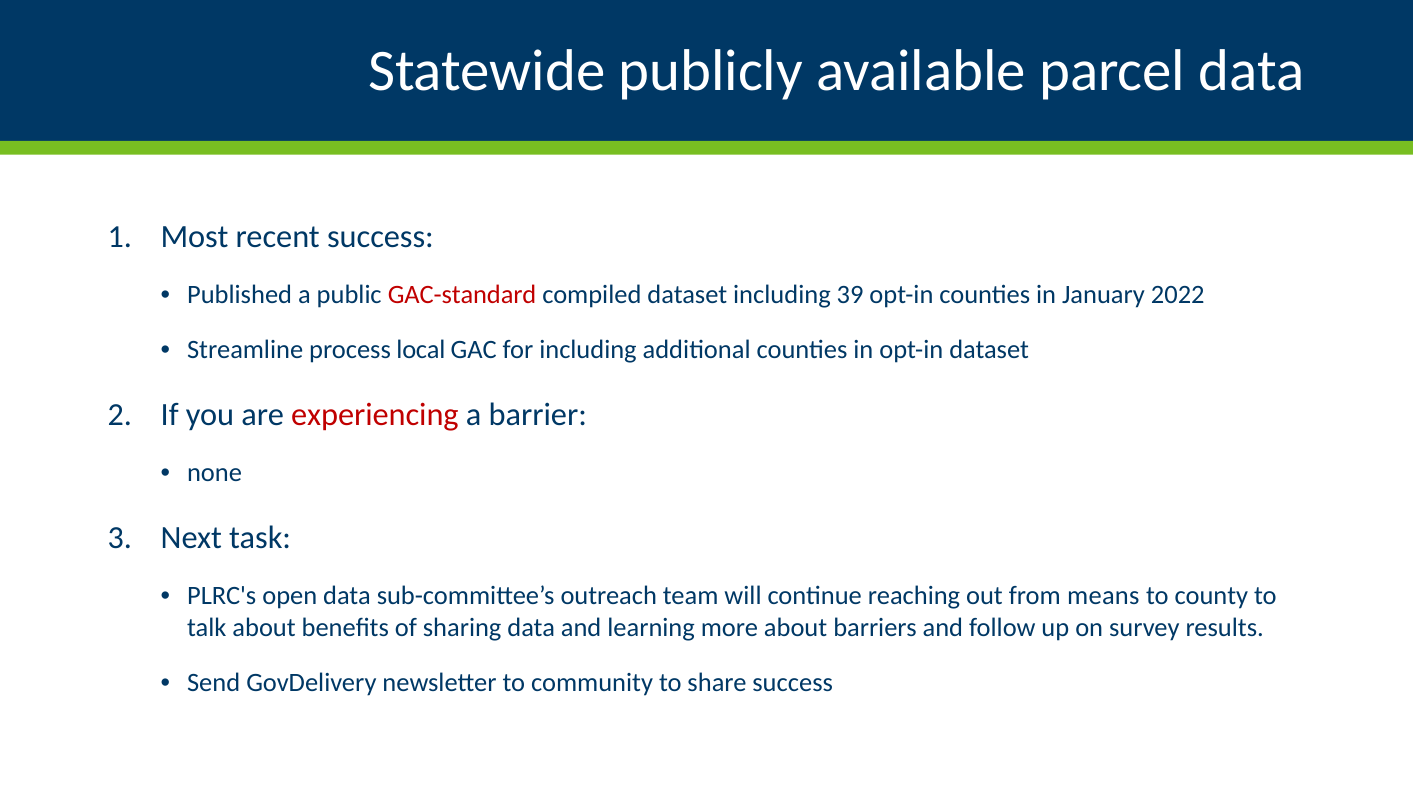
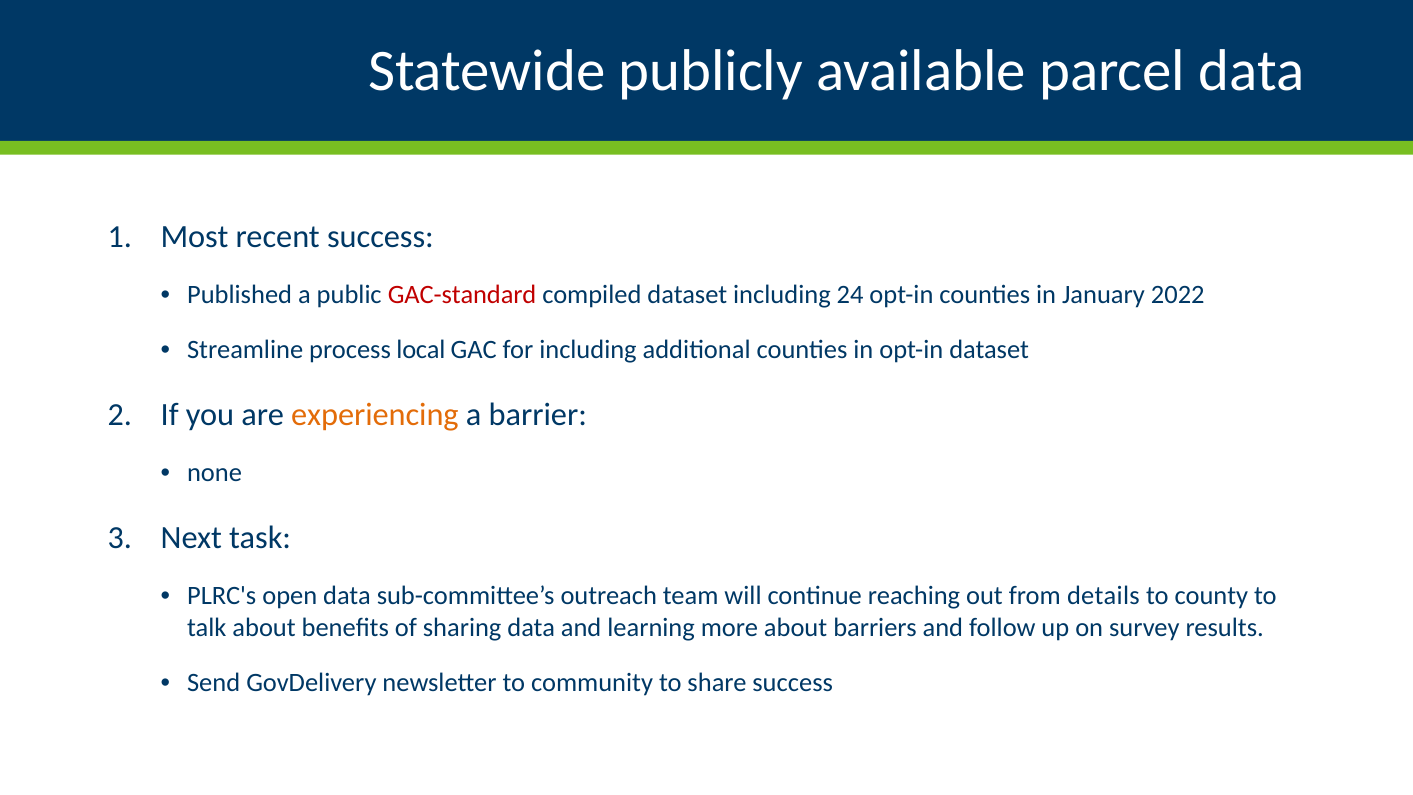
39: 39 -> 24
experiencing colour: red -> orange
means: means -> details
